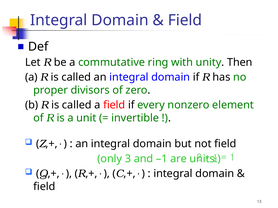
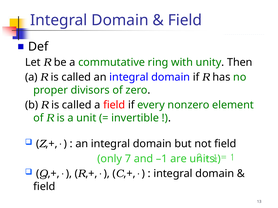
3: 3 -> 7
